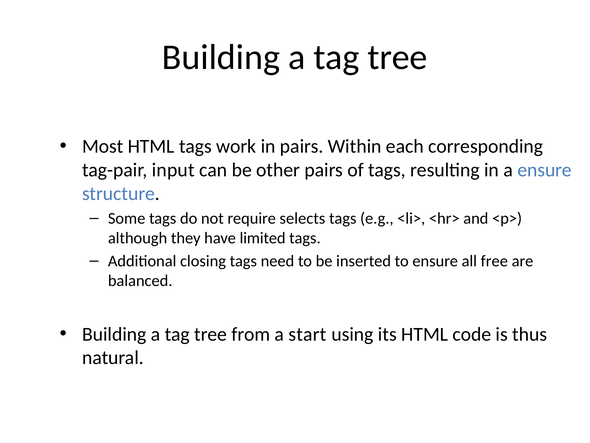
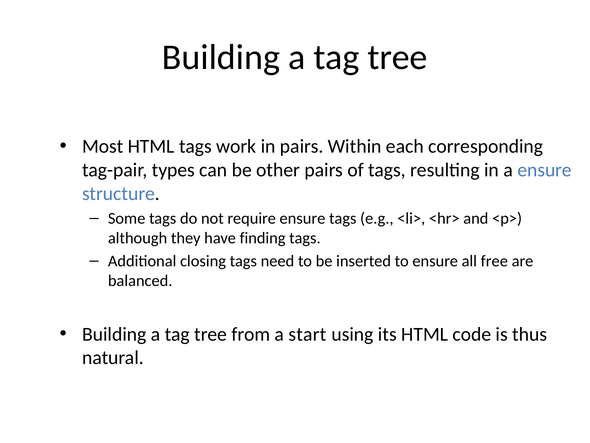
input: input -> types
require selects: selects -> ensure
limited: limited -> finding
